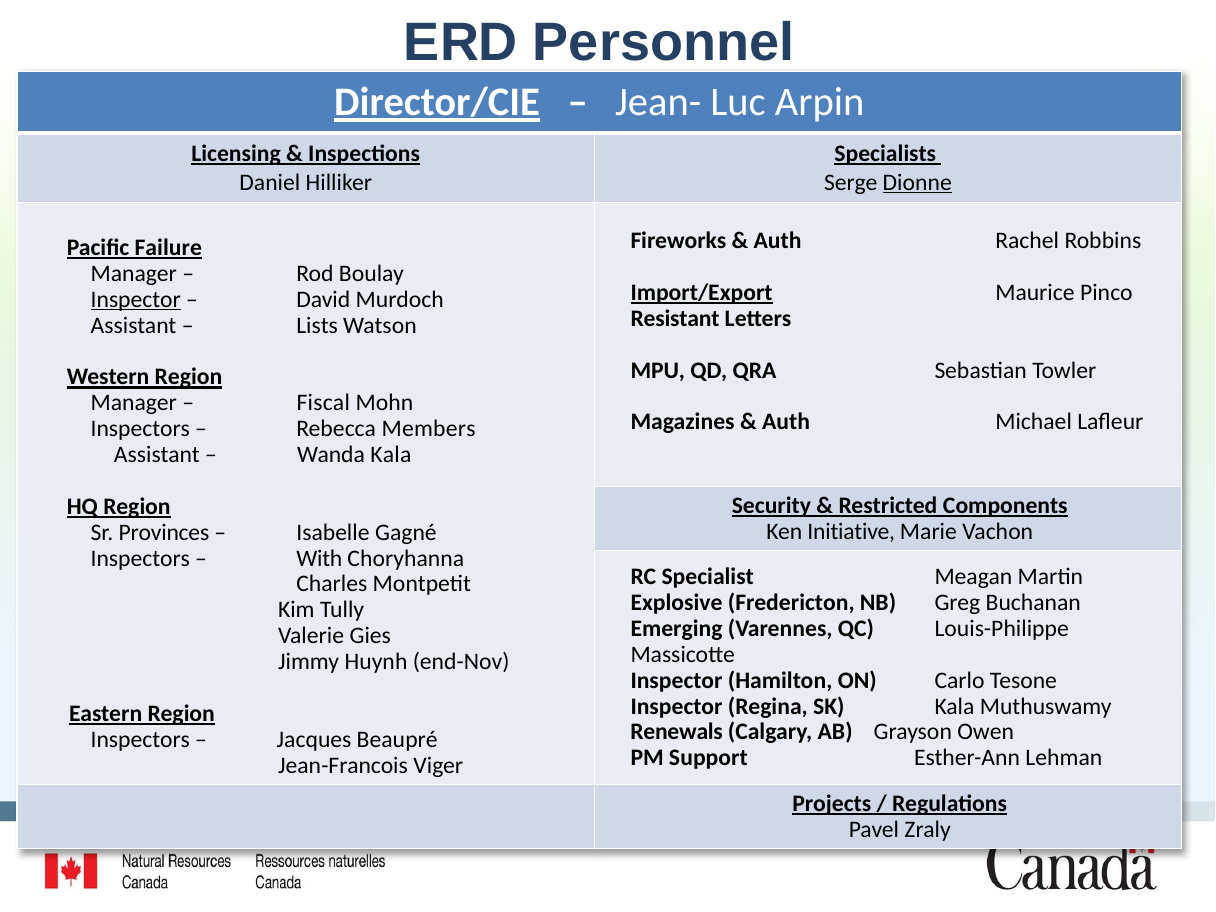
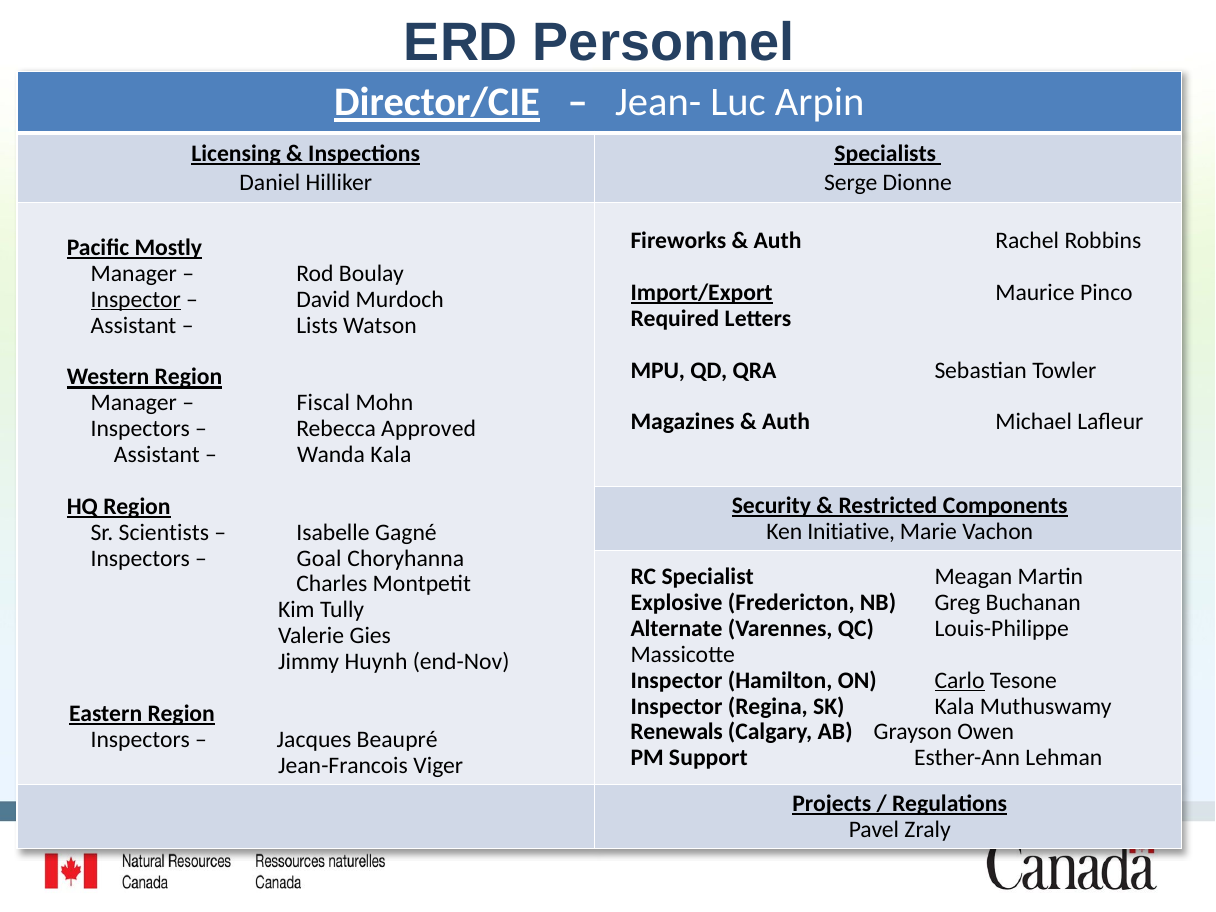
Dionne underline: present -> none
Failure: Failure -> Mostly
Resistant: Resistant -> Required
Members: Members -> Approved
Provinces: Provinces -> Scientists
With: With -> Goal
Emerging: Emerging -> Alternate
Carlo underline: none -> present
